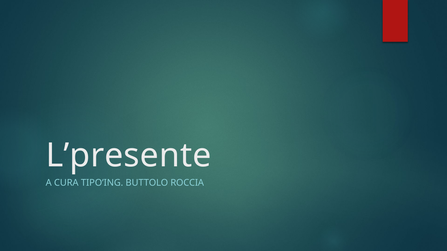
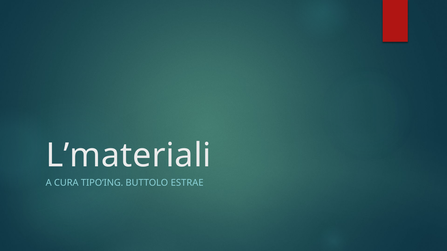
L’presente: L’presente -> L’materiali
ROCCIA: ROCCIA -> ESTRAE
